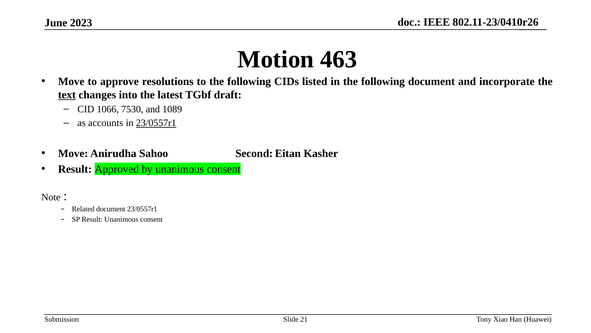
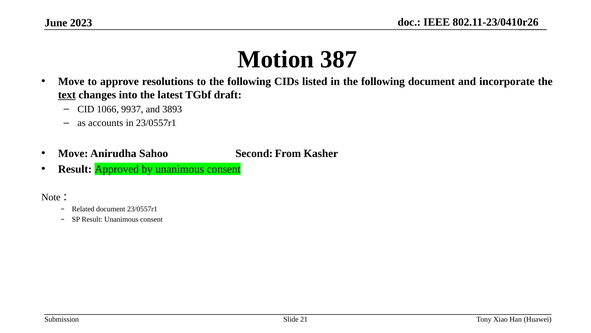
463: 463 -> 387
7530: 7530 -> 9937
1089: 1089 -> 3893
23/0557r1 at (156, 123) underline: present -> none
Eitan: Eitan -> From
